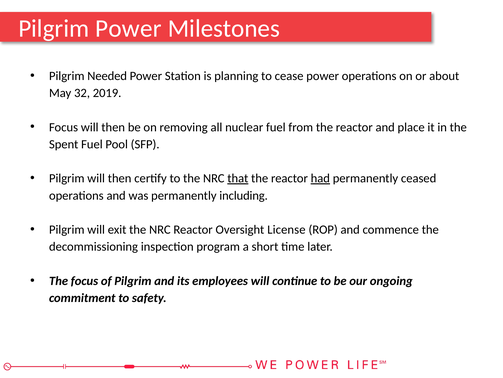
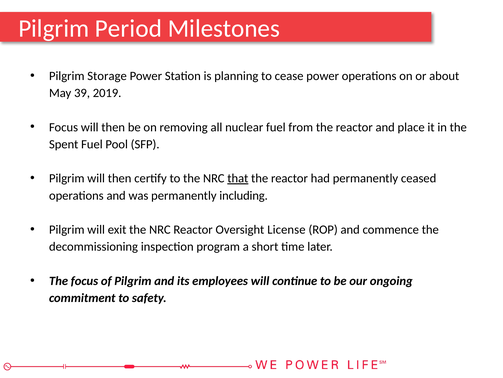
Pilgrim Power: Power -> Period
Needed: Needed -> Storage
32: 32 -> 39
had underline: present -> none
